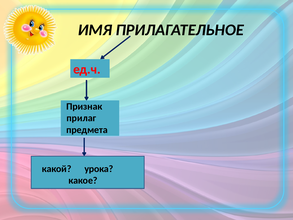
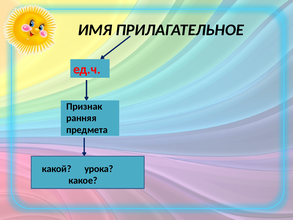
прилаг: прилаг -> ранняя
